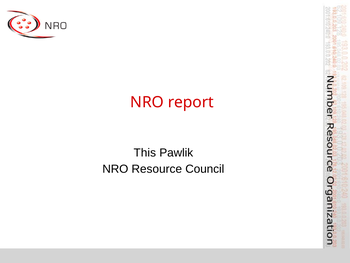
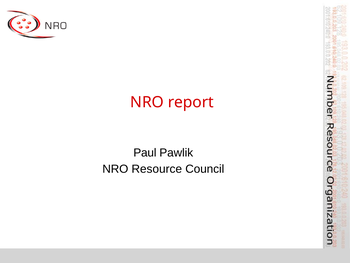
This: This -> Paul
